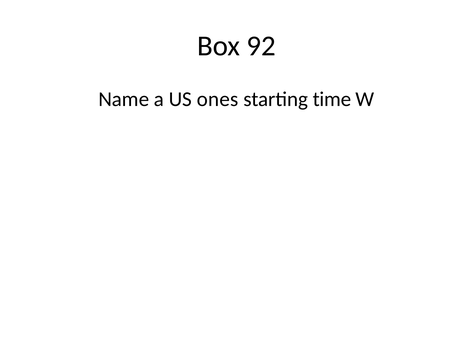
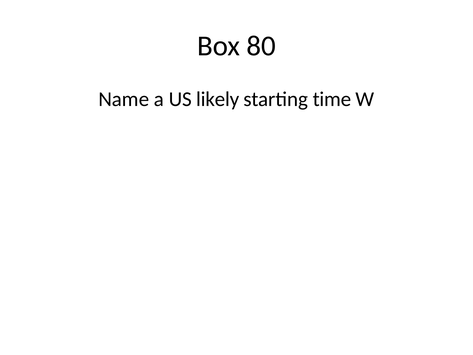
92: 92 -> 80
ones: ones -> likely
